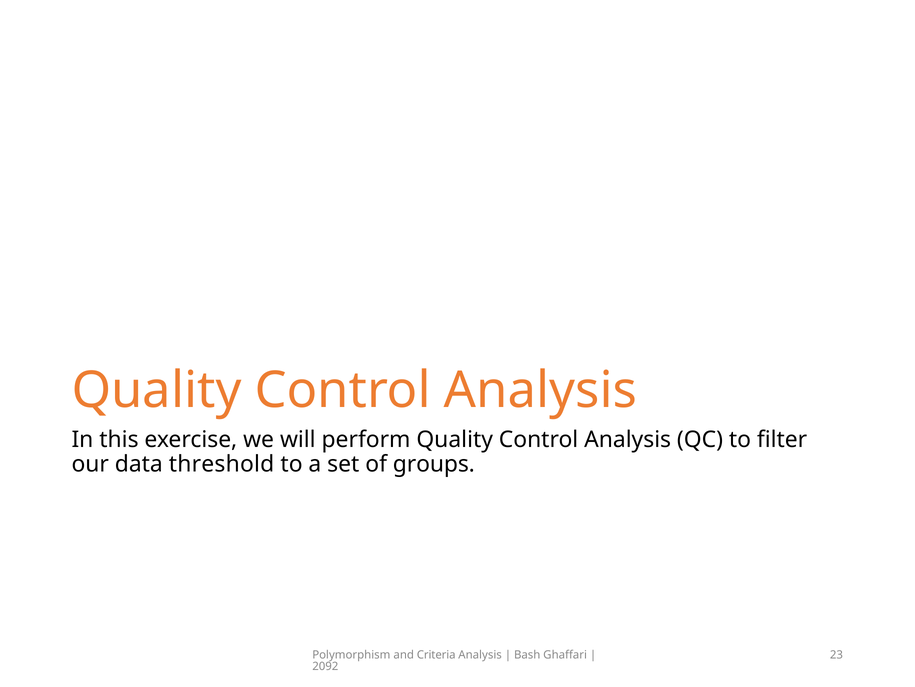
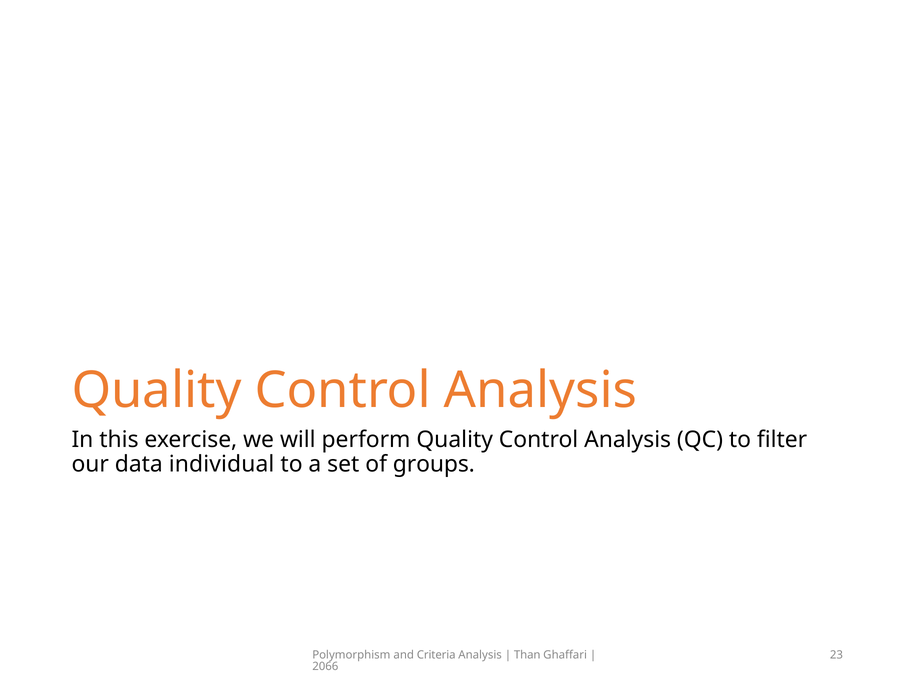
threshold: threshold -> individual
Bash: Bash -> Than
2092: 2092 -> 2066
